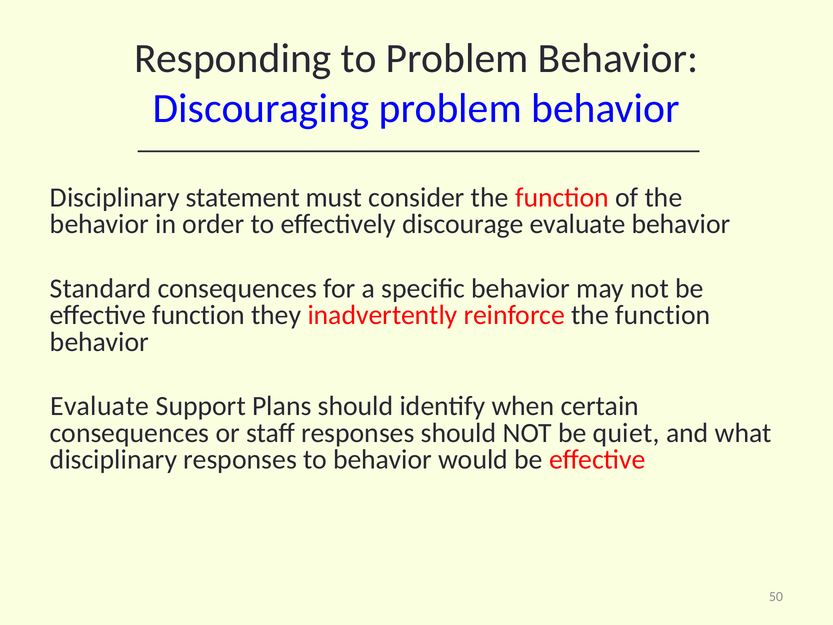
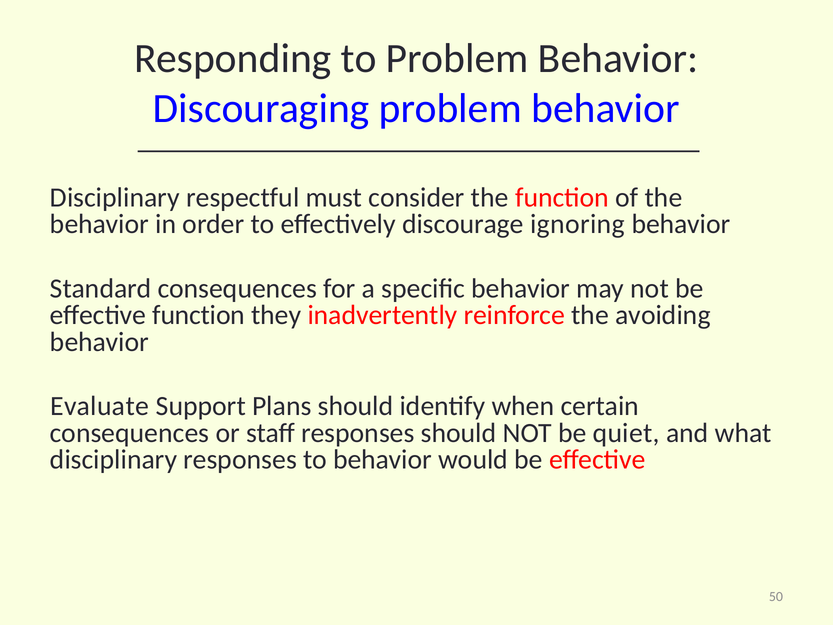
statement: statement -> respectful
discourage evaluate: evaluate -> ignoring
reinforce the function: function -> avoiding
